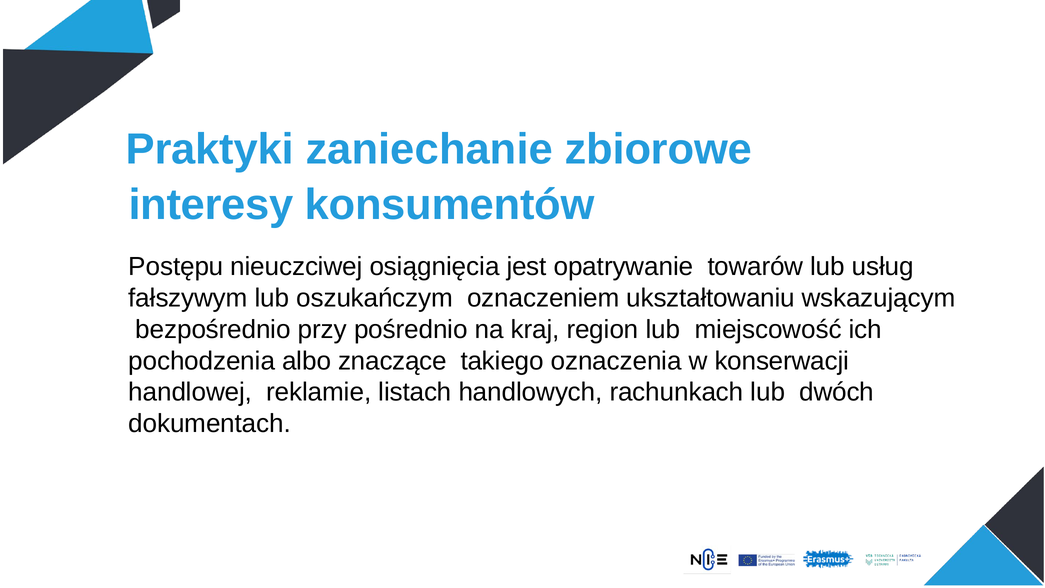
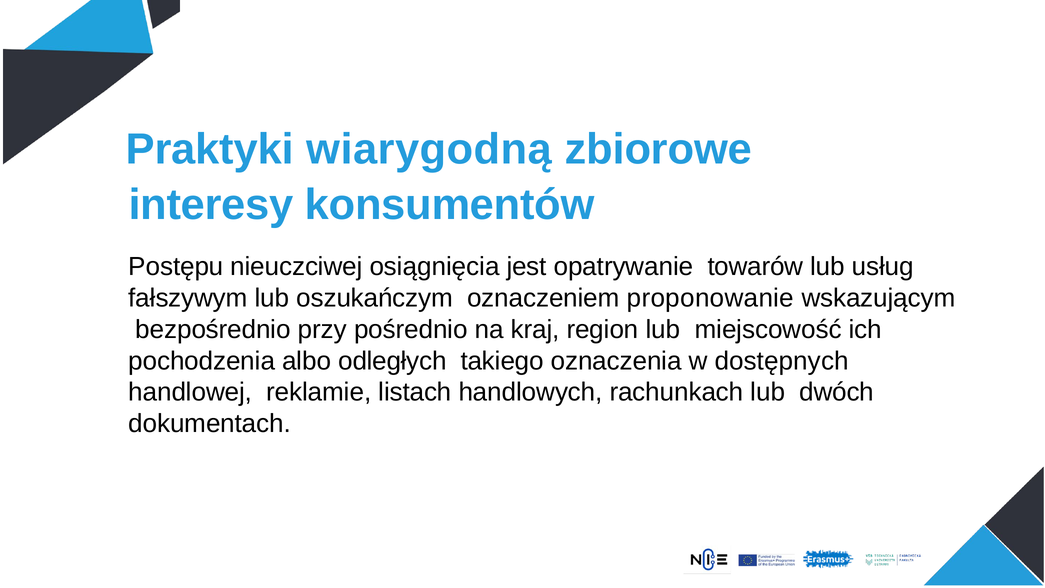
zaniechanie: zaniechanie -> wiarygodną
ukształtowaniu: ukształtowaniu -> proponowanie
znaczące: znaczące -> odległych
konserwacji: konserwacji -> dostępnych
